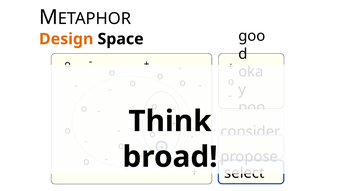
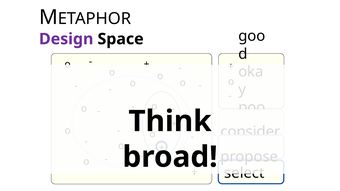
Design colour: orange -> purple
